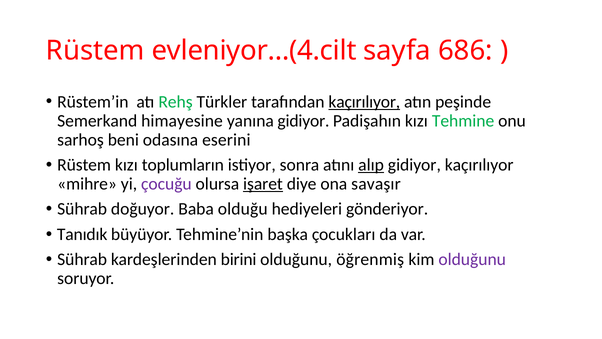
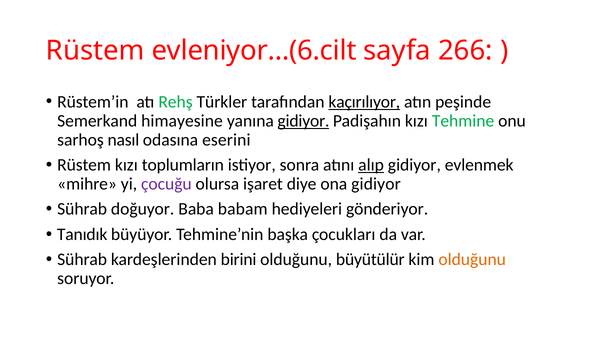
evleniyor…(4.cilt: evleniyor…(4.cilt -> evleniyor…(6.cilt
686: 686 -> 266
gidiyor at (303, 121) underline: none -> present
beni: beni -> nasıl
gidiyor kaçırılıyor: kaçırılıyor -> evlenmek
işaret underline: present -> none
ona savaşır: savaşır -> gidiyor
olduğu: olduğu -> babam
öğrenmiş: öğrenmiş -> büyütülür
olduğunu at (472, 259) colour: purple -> orange
